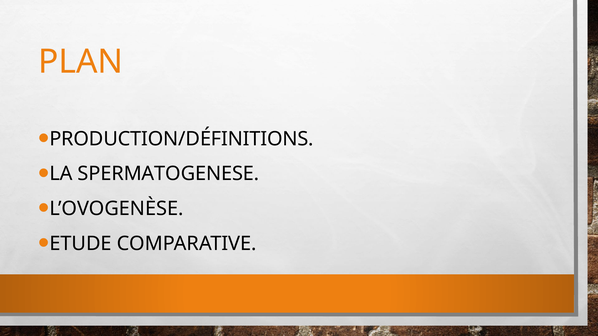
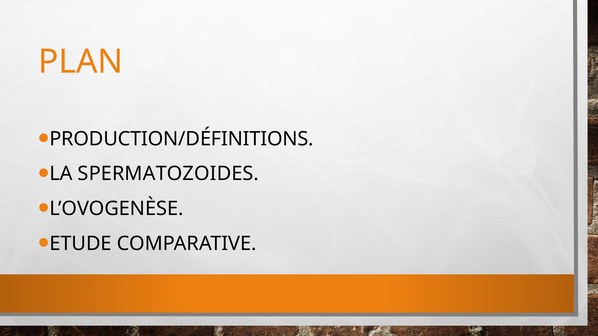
SPERMATOGENESE: SPERMATOGENESE -> SPERMATOZOIDES
